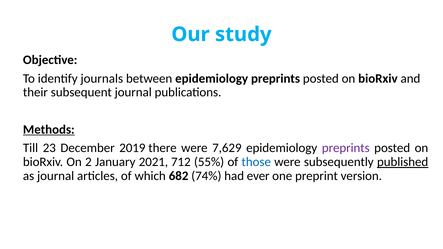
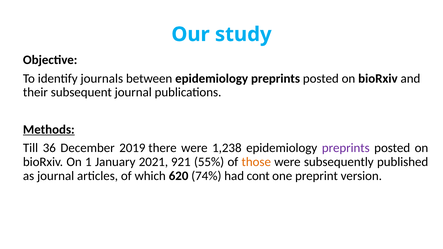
23: 23 -> 36
7,629: 7,629 -> 1,238
2: 2 -> 1
712: 712 -> 921
those colour: blue -> orange
published underline: present -> none
682: 682 -> 620
ever: ever -> cont
